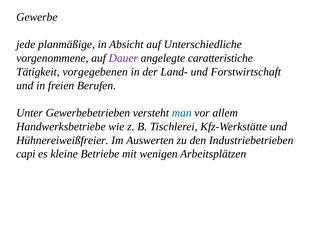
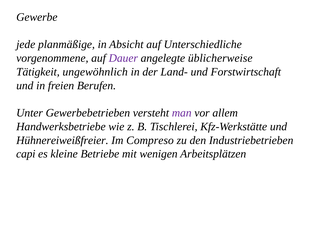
caratteristiche: caratteristiche -> üblicherweise
vorgegebenen: vorgegebenen -> ungewöhnlich
man colour: blue -> purple
Auswerten: Auswerten -> Compreso
